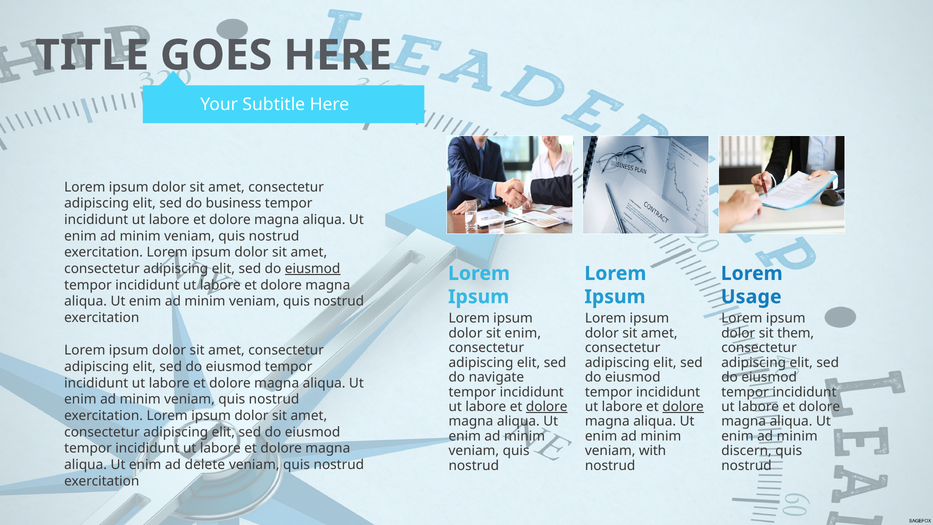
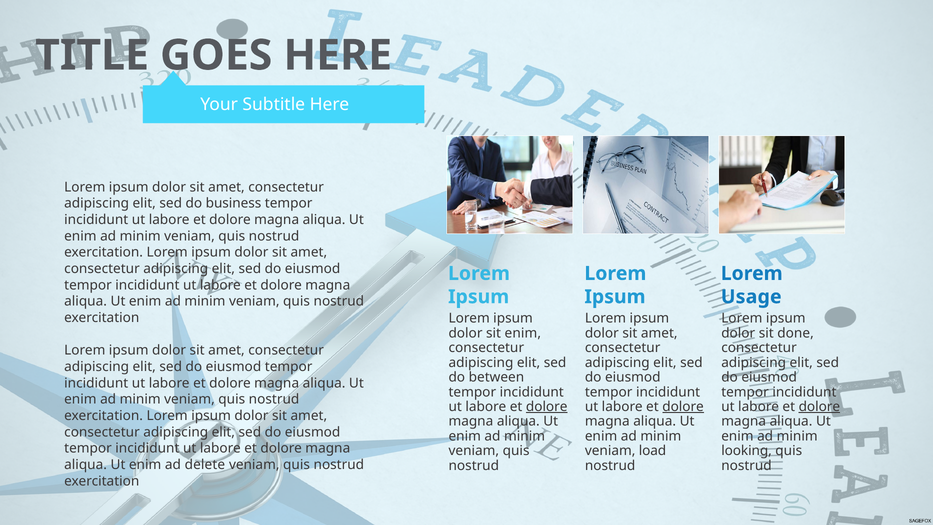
eiusmod at (313, 269) underline: present -> none
them: them -> done
navigate: navigate -> between
dolore at (819, 407) underline: none -> present
with: with -> load
discern: discern -> looking
